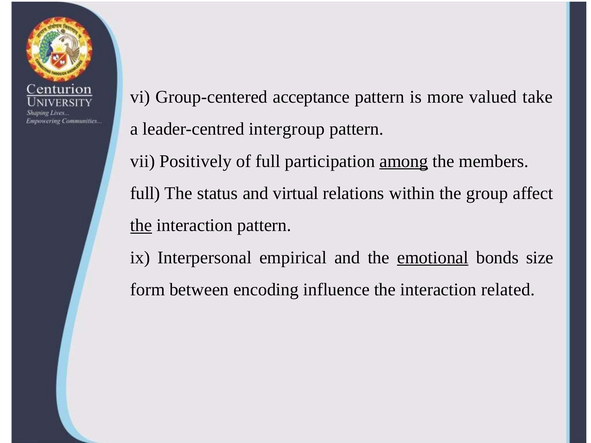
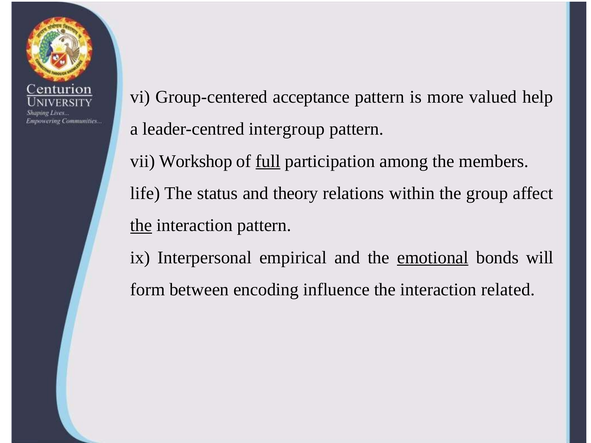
take: take -> help
Positively: Positively -> Workshop
full at (268, 161) underline: none -> present
among underline: present -> none
full at (145, 193): full -> life
virtual: virtual -> theory
size: size -> will
